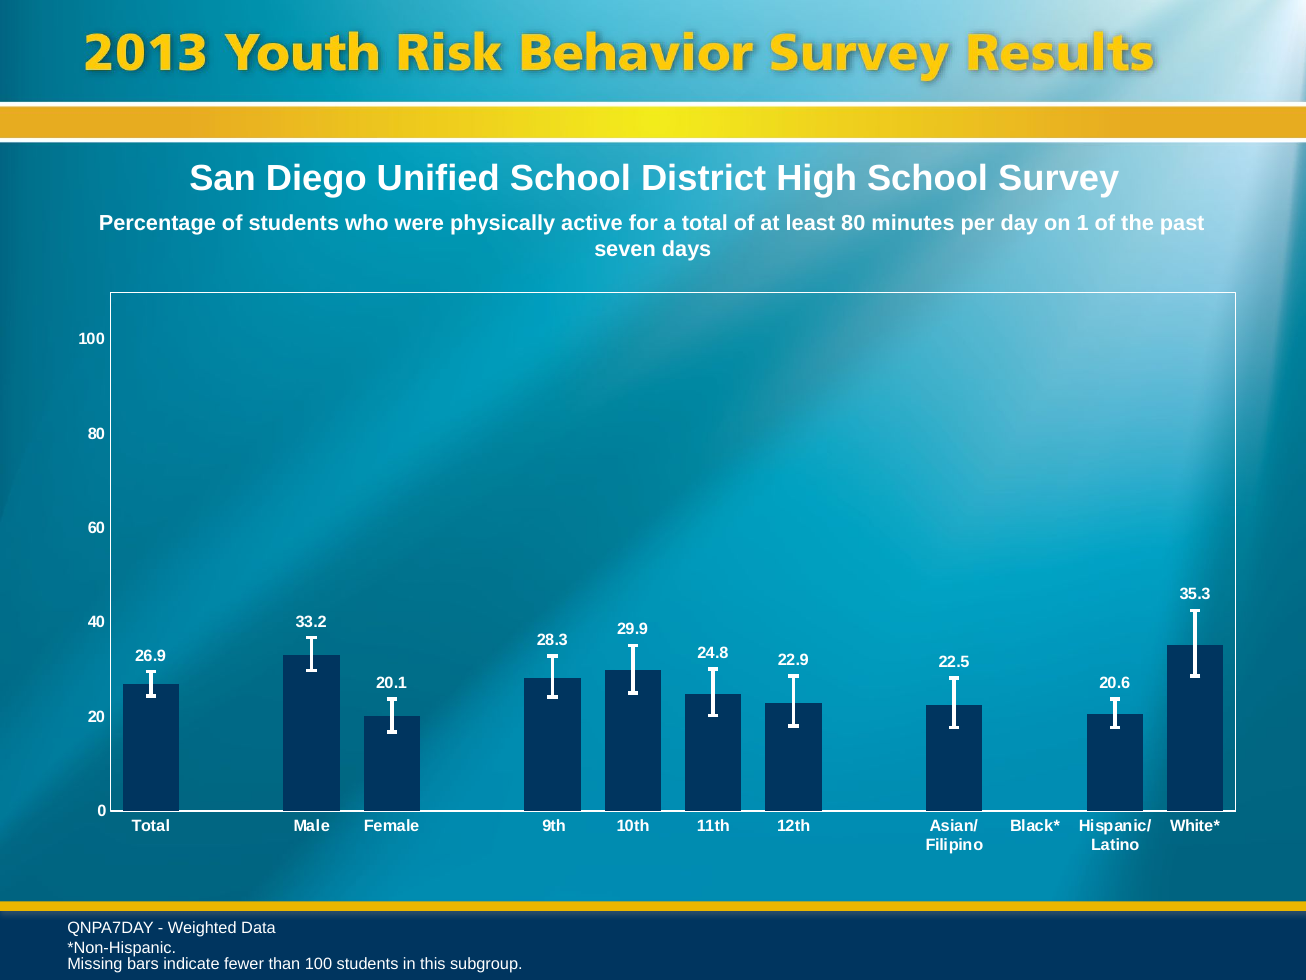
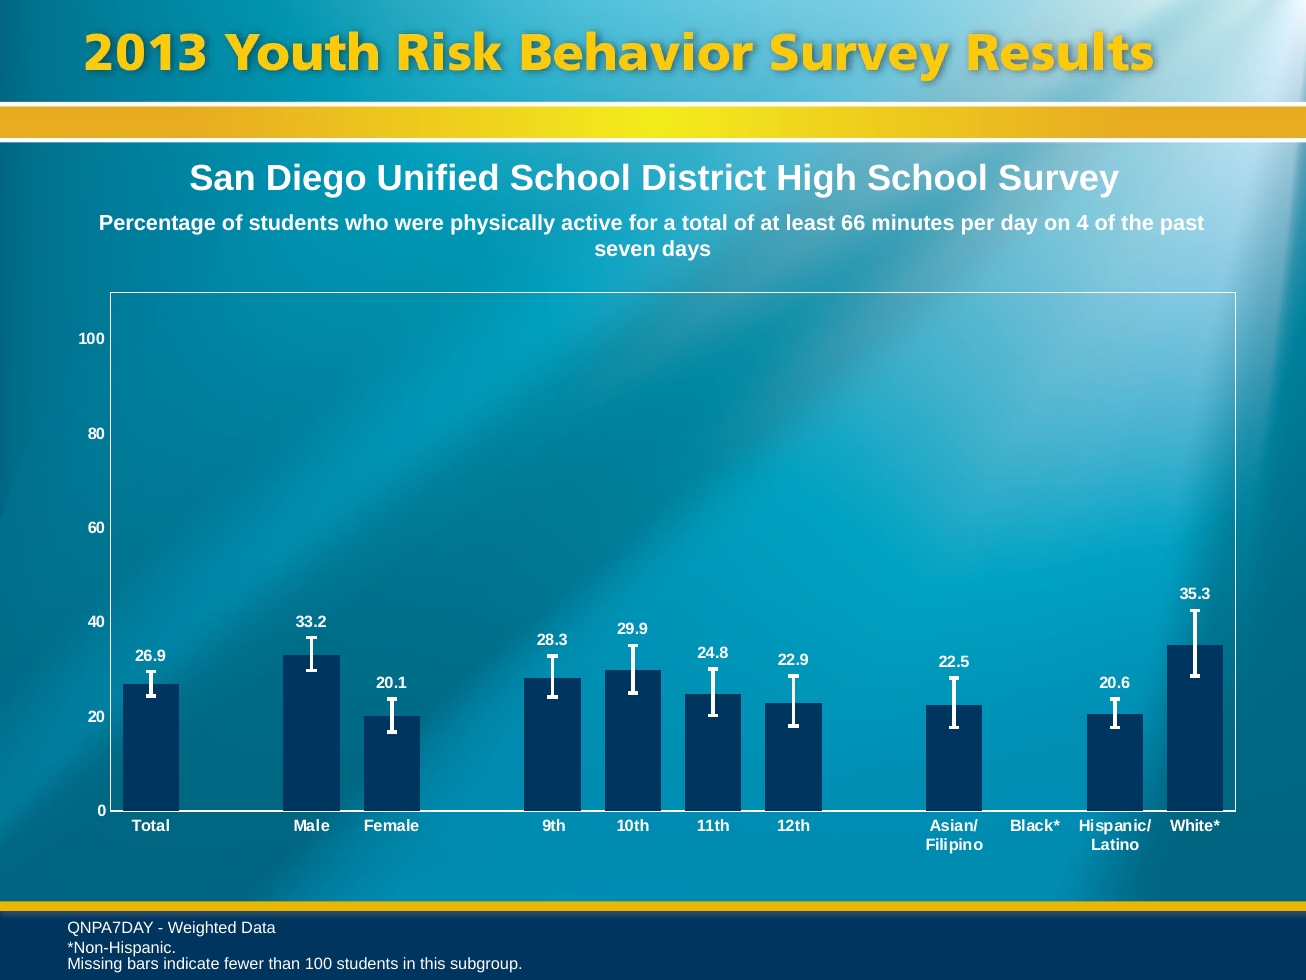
least 80: 80 -> 66
1: 1 -> 4
